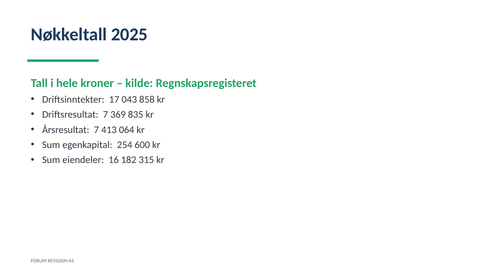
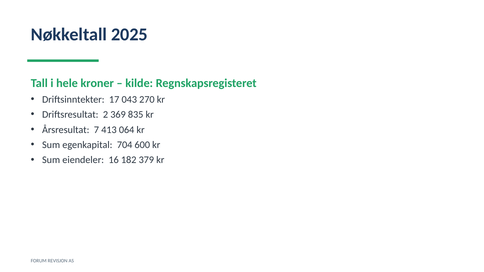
858: 858 -> 270
Driftsresultat 7: 7 -> 2
254: 254 -> 704
315: 315 -> 379
